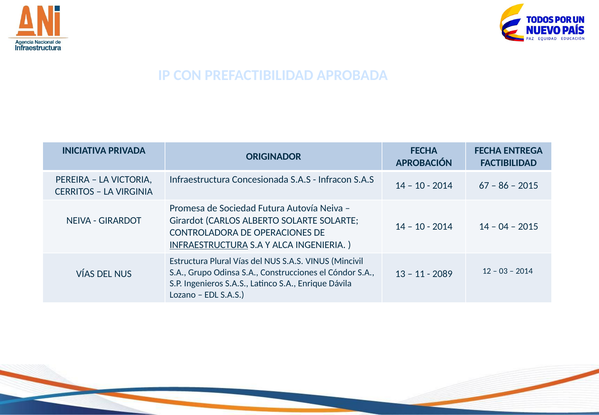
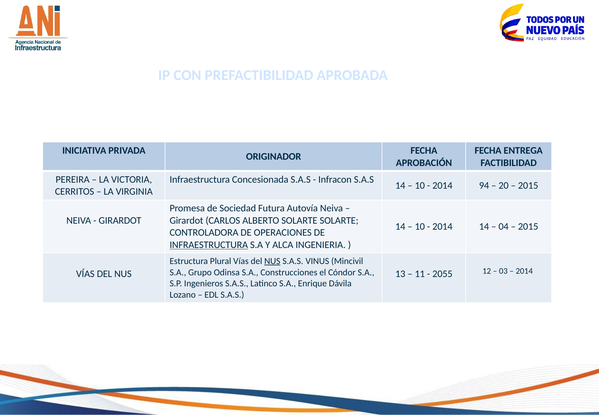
67: 67 -> 94
86: 86 -> 20
NUS at (272, 261) underline: none -> present
2089: 2089 -> 2055
